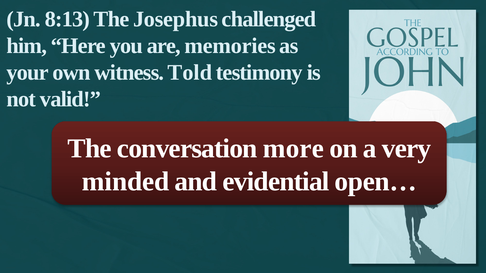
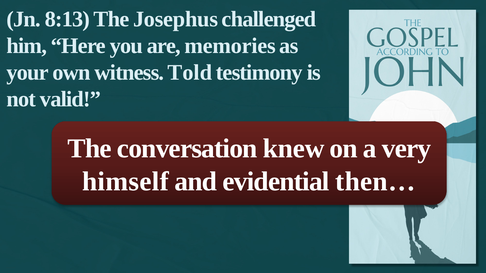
more: more -> knew
minded: minded -> himself
open…: open… -> then…
